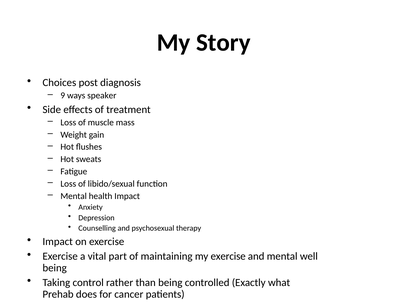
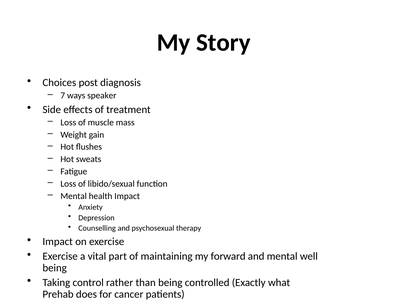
9: 9 -> 7
my exercise: exercise -> forward
